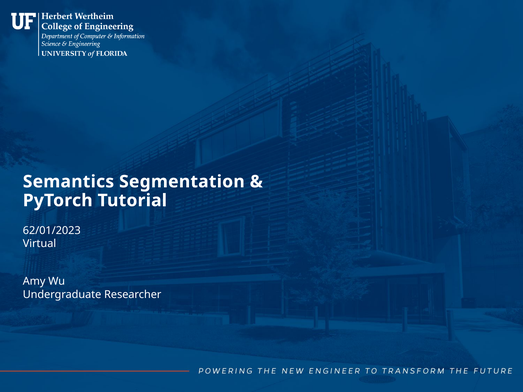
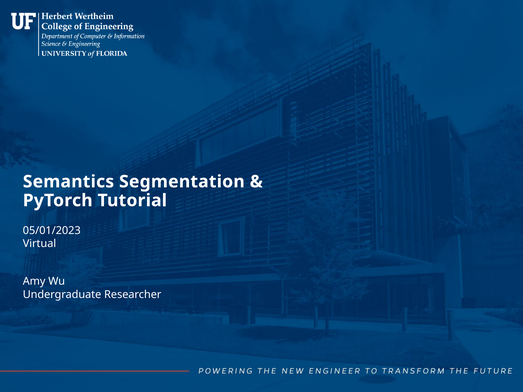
62/01/2023: 62/01/2023 -> 05/01/2023
